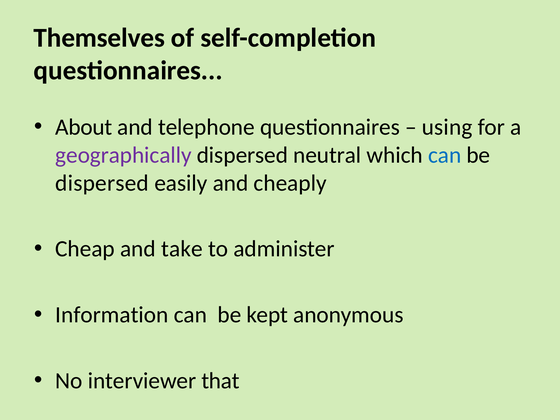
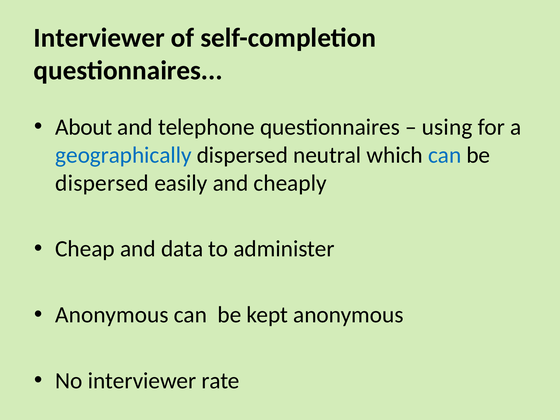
Themselves at (99, 38): Themselves -> Interviewer
geographically colour: purple -> blue
take: take -> data
Information at (112, 315): Information -> Anonymous
that: that -> rate
